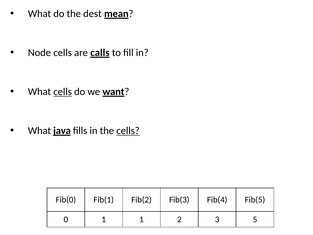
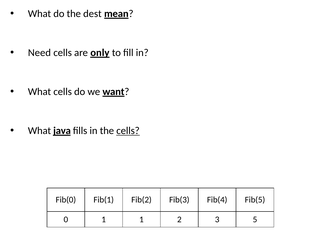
Node: Node -> Need
calls: calls -> only
cells at (63, 92) underline: present -> none
